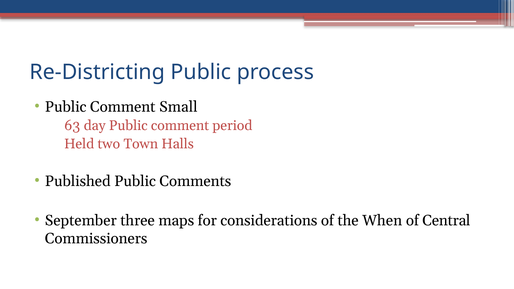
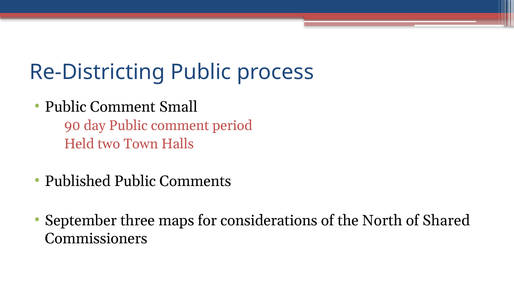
63: 63 -> 90
When: When -> North
Central: Central -> Shared
